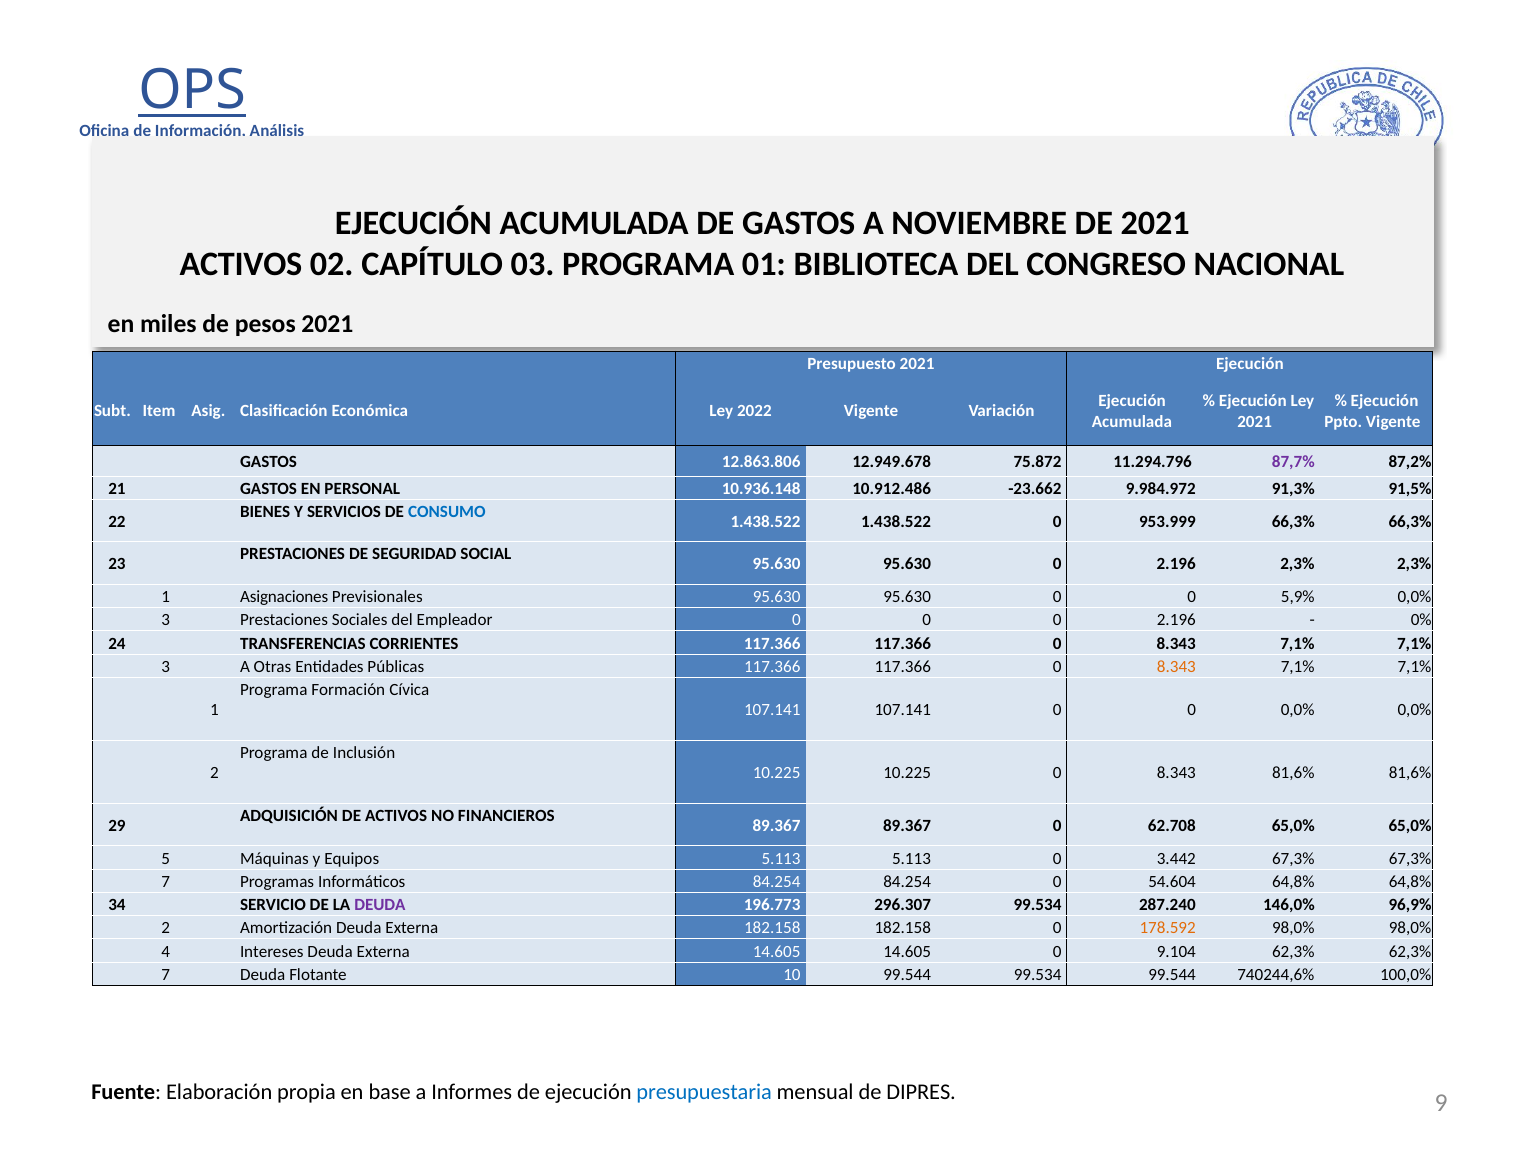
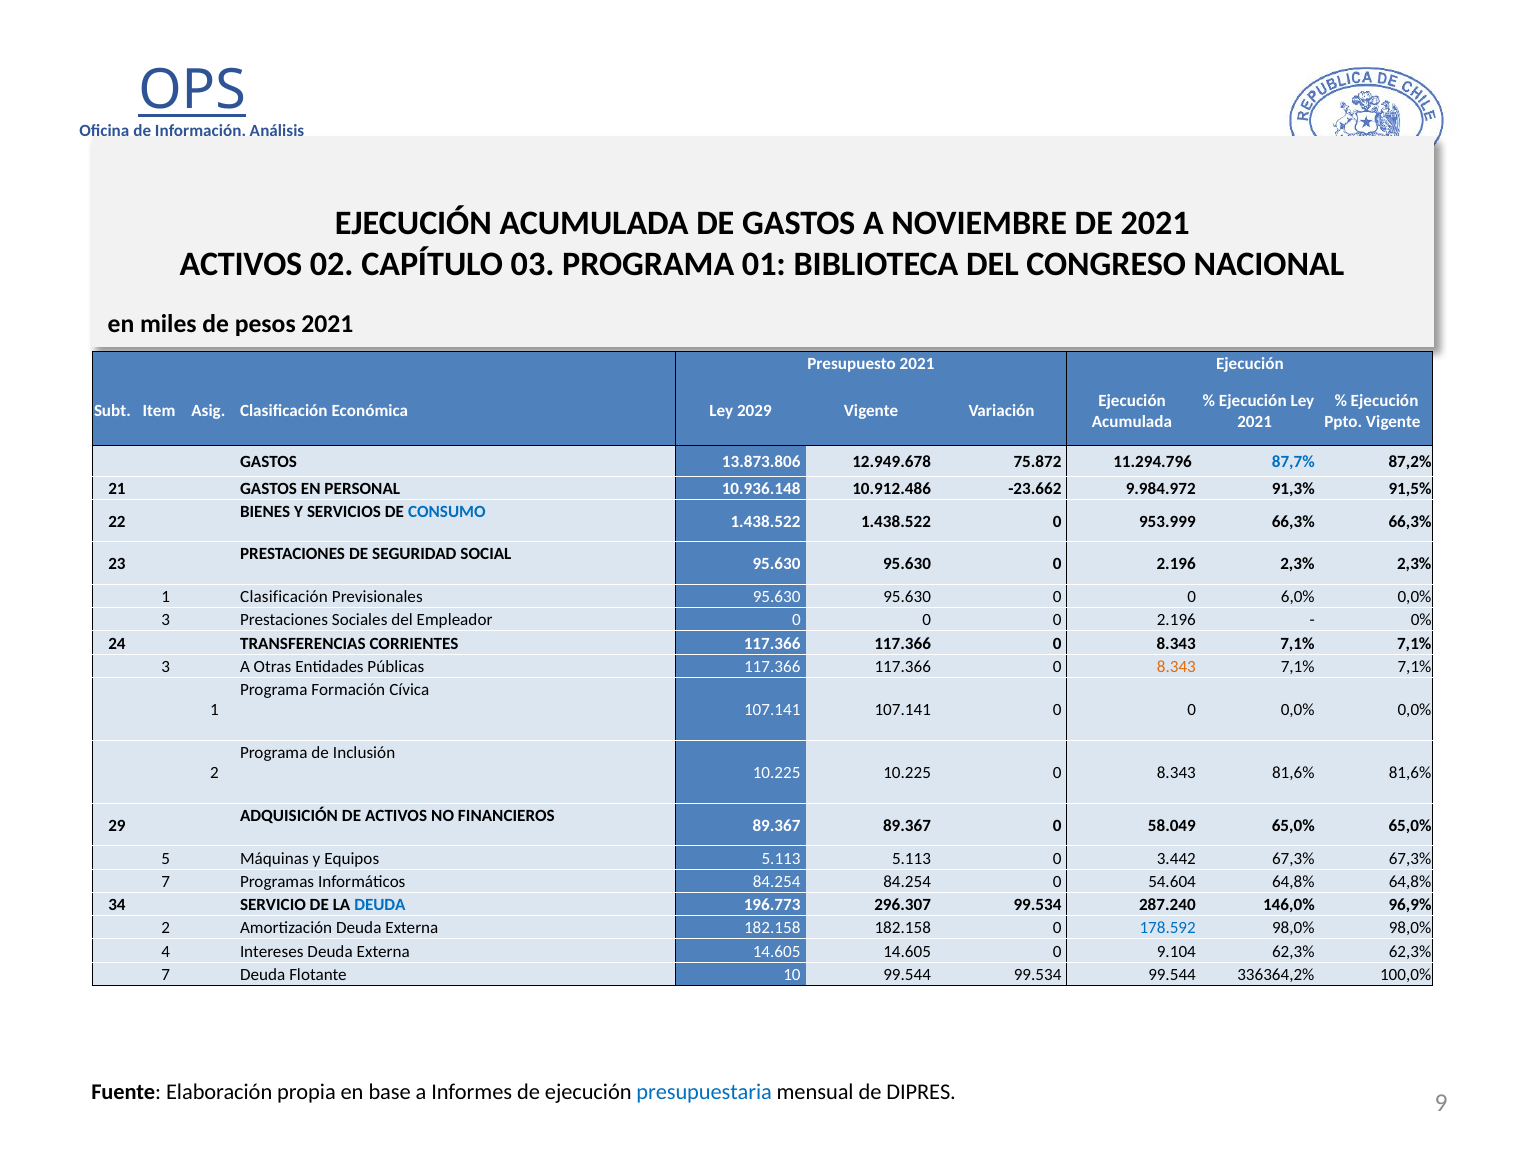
2022: 2022 -> 2029
12.863.806: 12.863.806 -> 13.873.806
87,7% colour: purple -> blue
1 Asignaciones: Asignaciones -> Clasificación
5,9%: 5,9% -> 6,0%
62.708: 62.708 -> 58.049
DEUDA at (380, 905) colour: purple -> blue
178.592 colour: orange -> blue
740244,6%: 740244,6% -> 336364,2%
